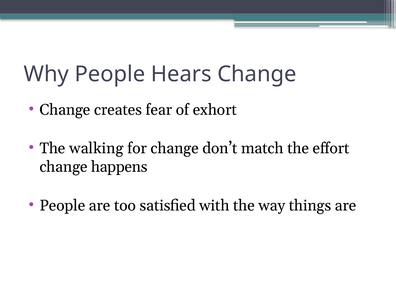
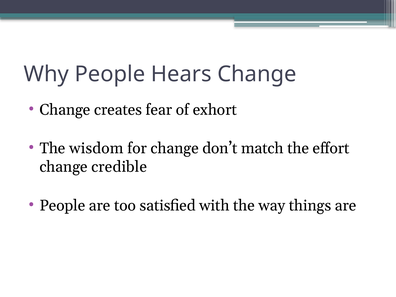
walking: walking -> wisdom
happens: happens -> credible
